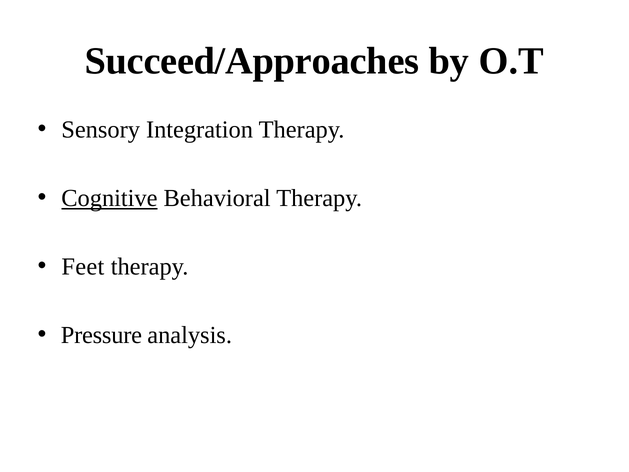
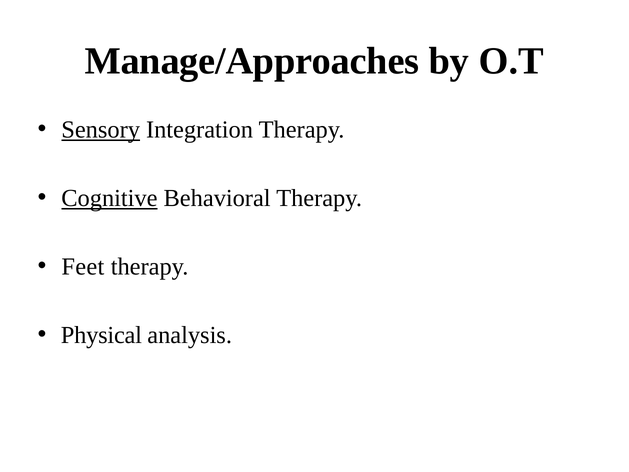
Succeed/Approaches: Succeed/Approaches -> Manage/Approaches
Sensory underline: none -> present
Pressure: Pressure -> Physical
